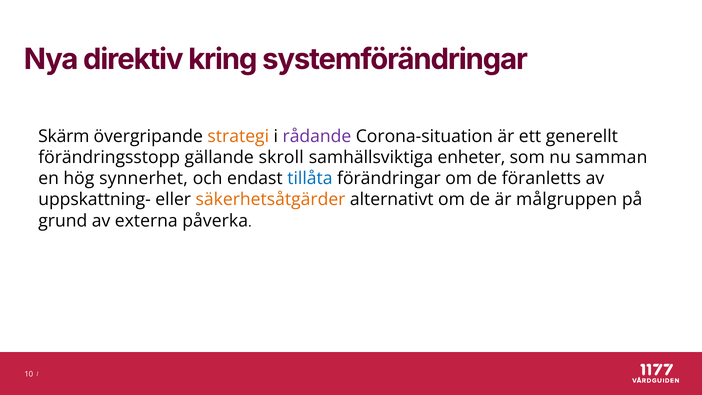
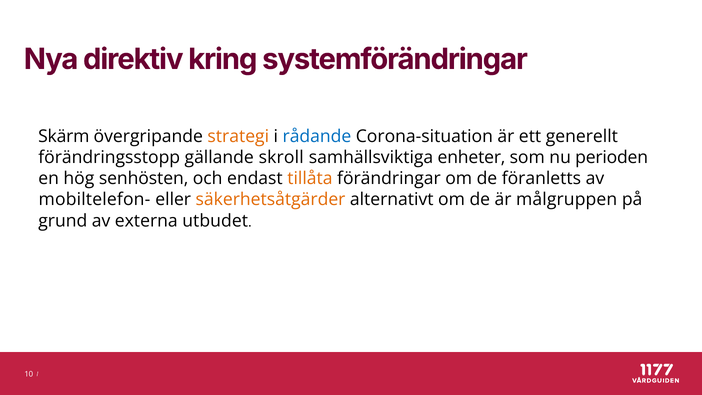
rådande colour: purple -> blue
samman: samman -> perioden
synnerhet: synnerhet -> senhösten
tillåta colour: blue -> orange
uppskattning-: uppskattning- -> mobiltelefon-
påverka: påverka -> utbudet
